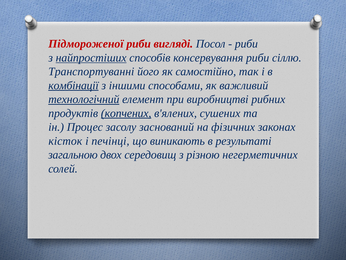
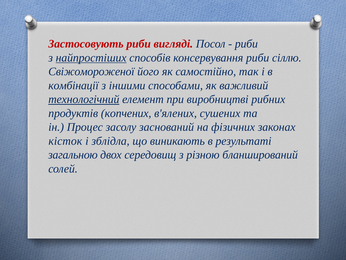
Підмороженої: Підмороженої -> Застосовують
Транспортуванні: Транспортуванні -> Свіжомороженої
комбінації underline: present -> none
копчених underline: present -> none
печінці: печінці -> зблідла
негерметичних: негерметичних -> бланширований
